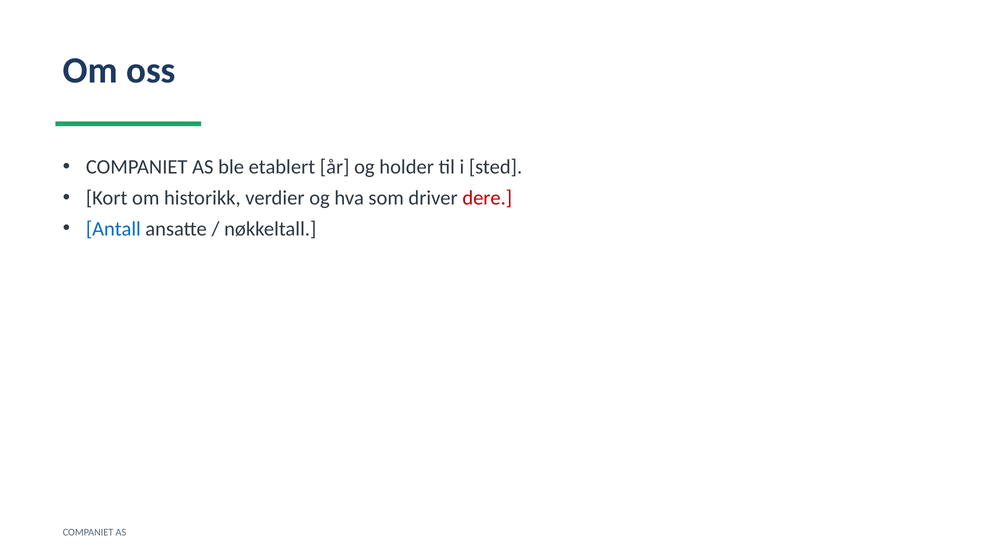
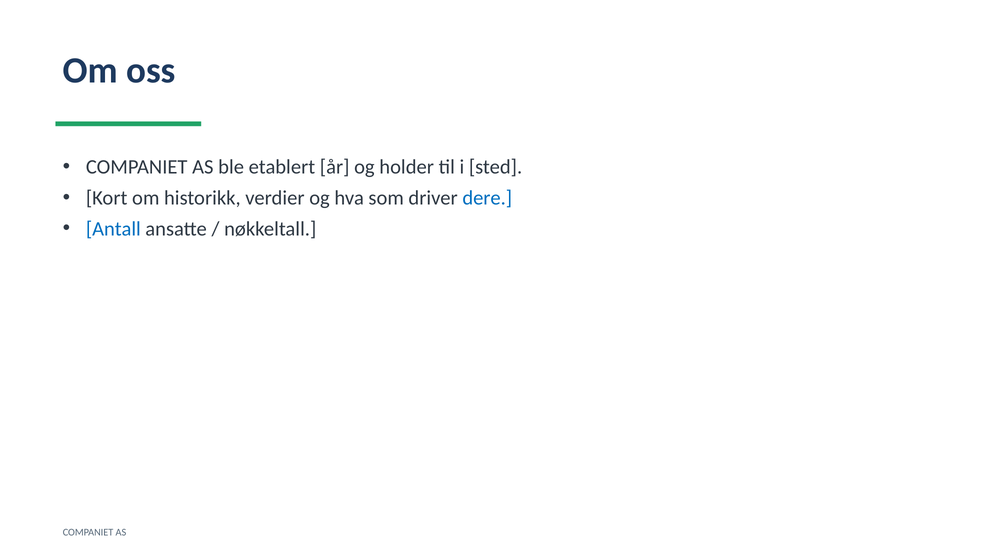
dere colour: red -> blue
